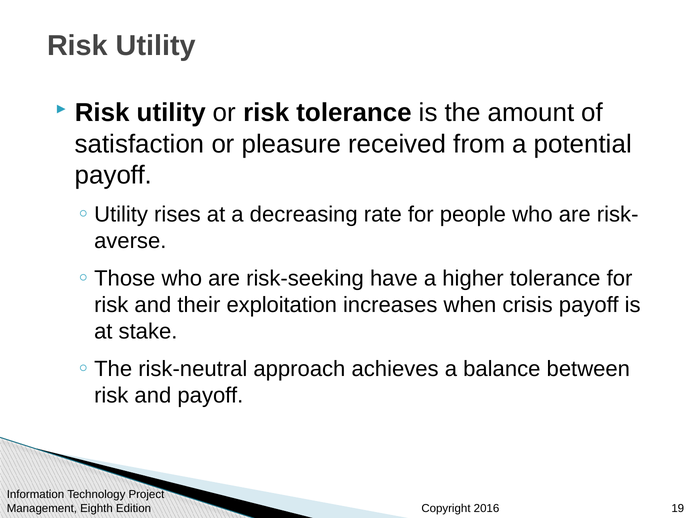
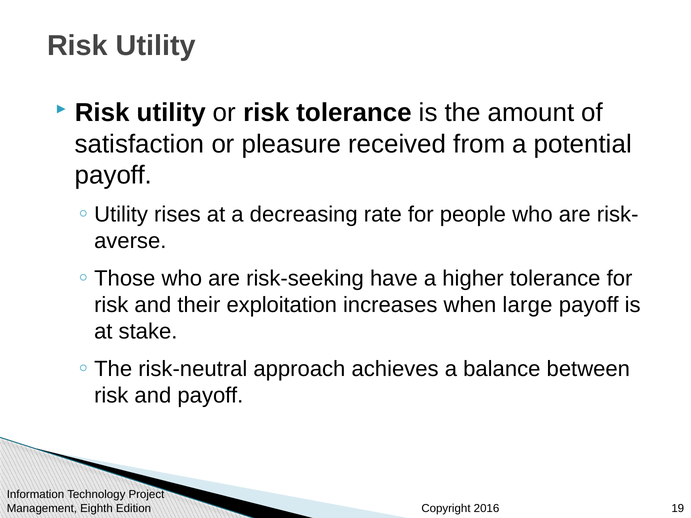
crisis: crisis -> large
